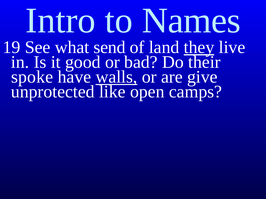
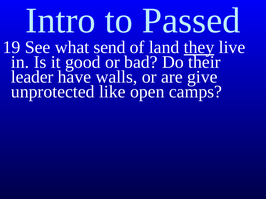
Names: Names -> Passed
spoke: spoke -> leader
walls underline: present -> none
